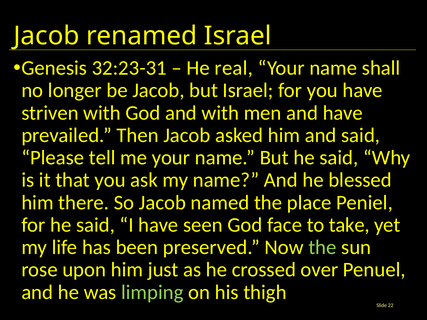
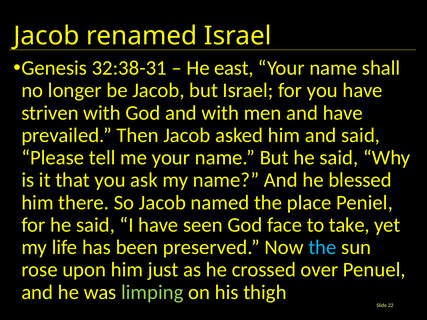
32:23-31: 32:23-31 -> 32:38-31
real: real -> east
the at (322, 248) colour: light green -> light blue
